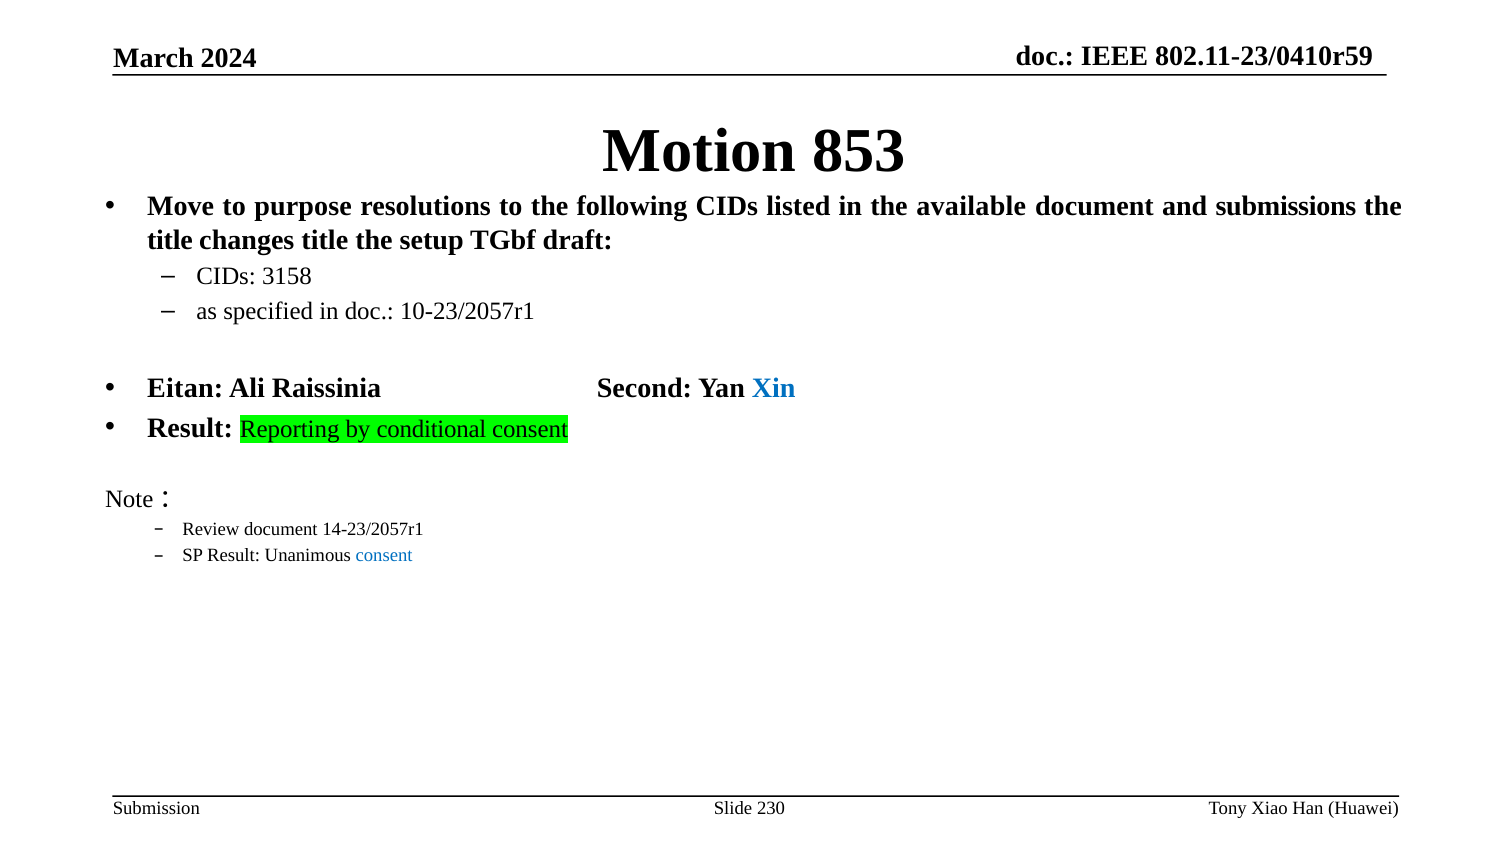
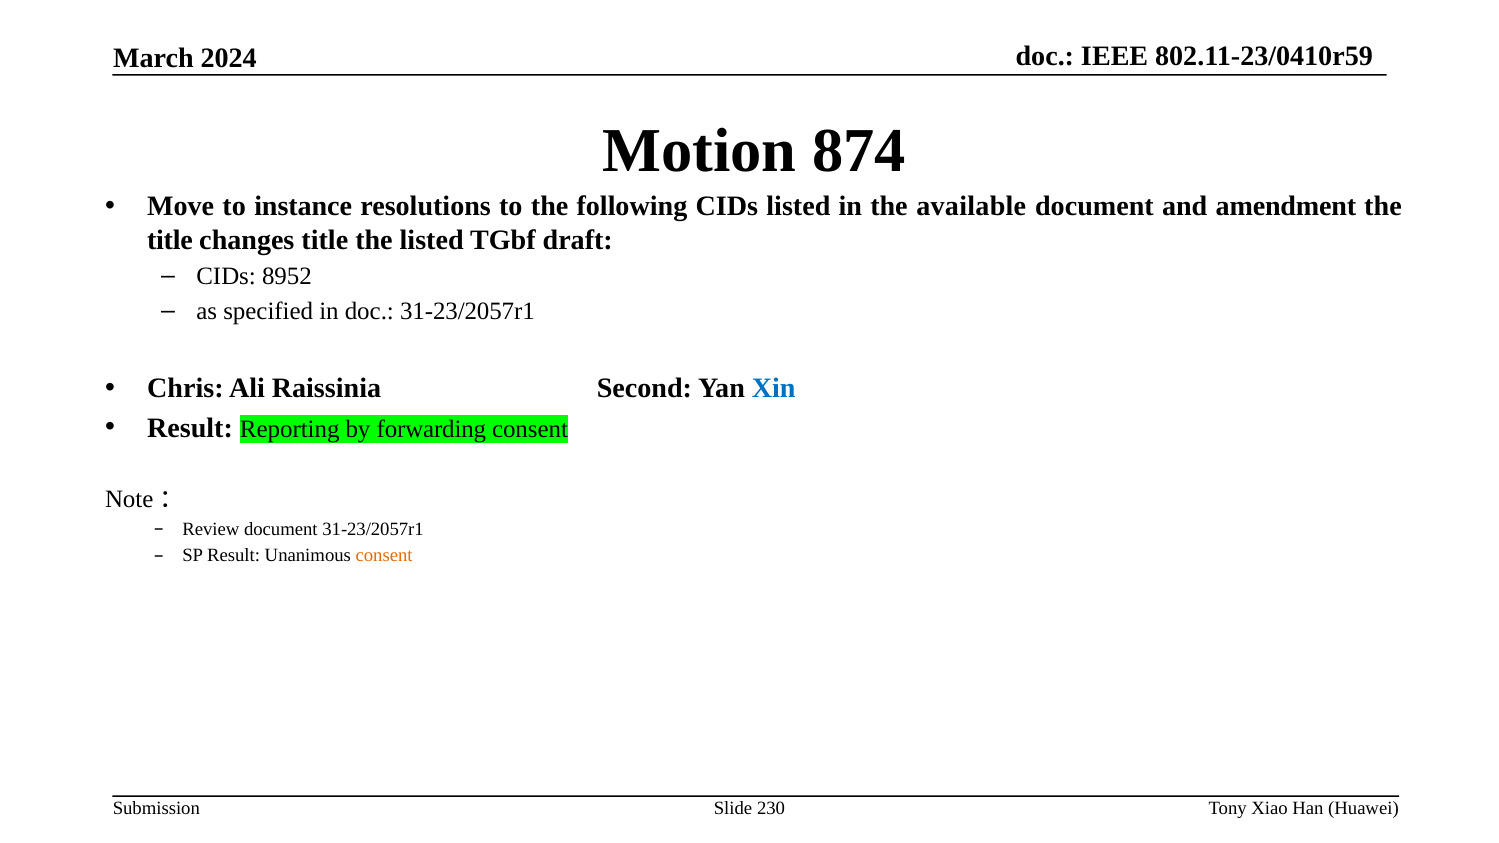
853: 853 -> 874
purpose: purpose -> instance
submissions: submissions -> amendment
the setup: setup -> listed
3158: 3158 -> 8952
doc 10-23/2057r1: 10-23/2057r1 -> 31-23/2057r1
Eitan: Eitan -> Chris
conditional: conditional -> forwarding
document 14-23/2057r1: 14-23/2057r1 -> 31-23/2057r1
consent at (384, 555) colour: blue -> orange
